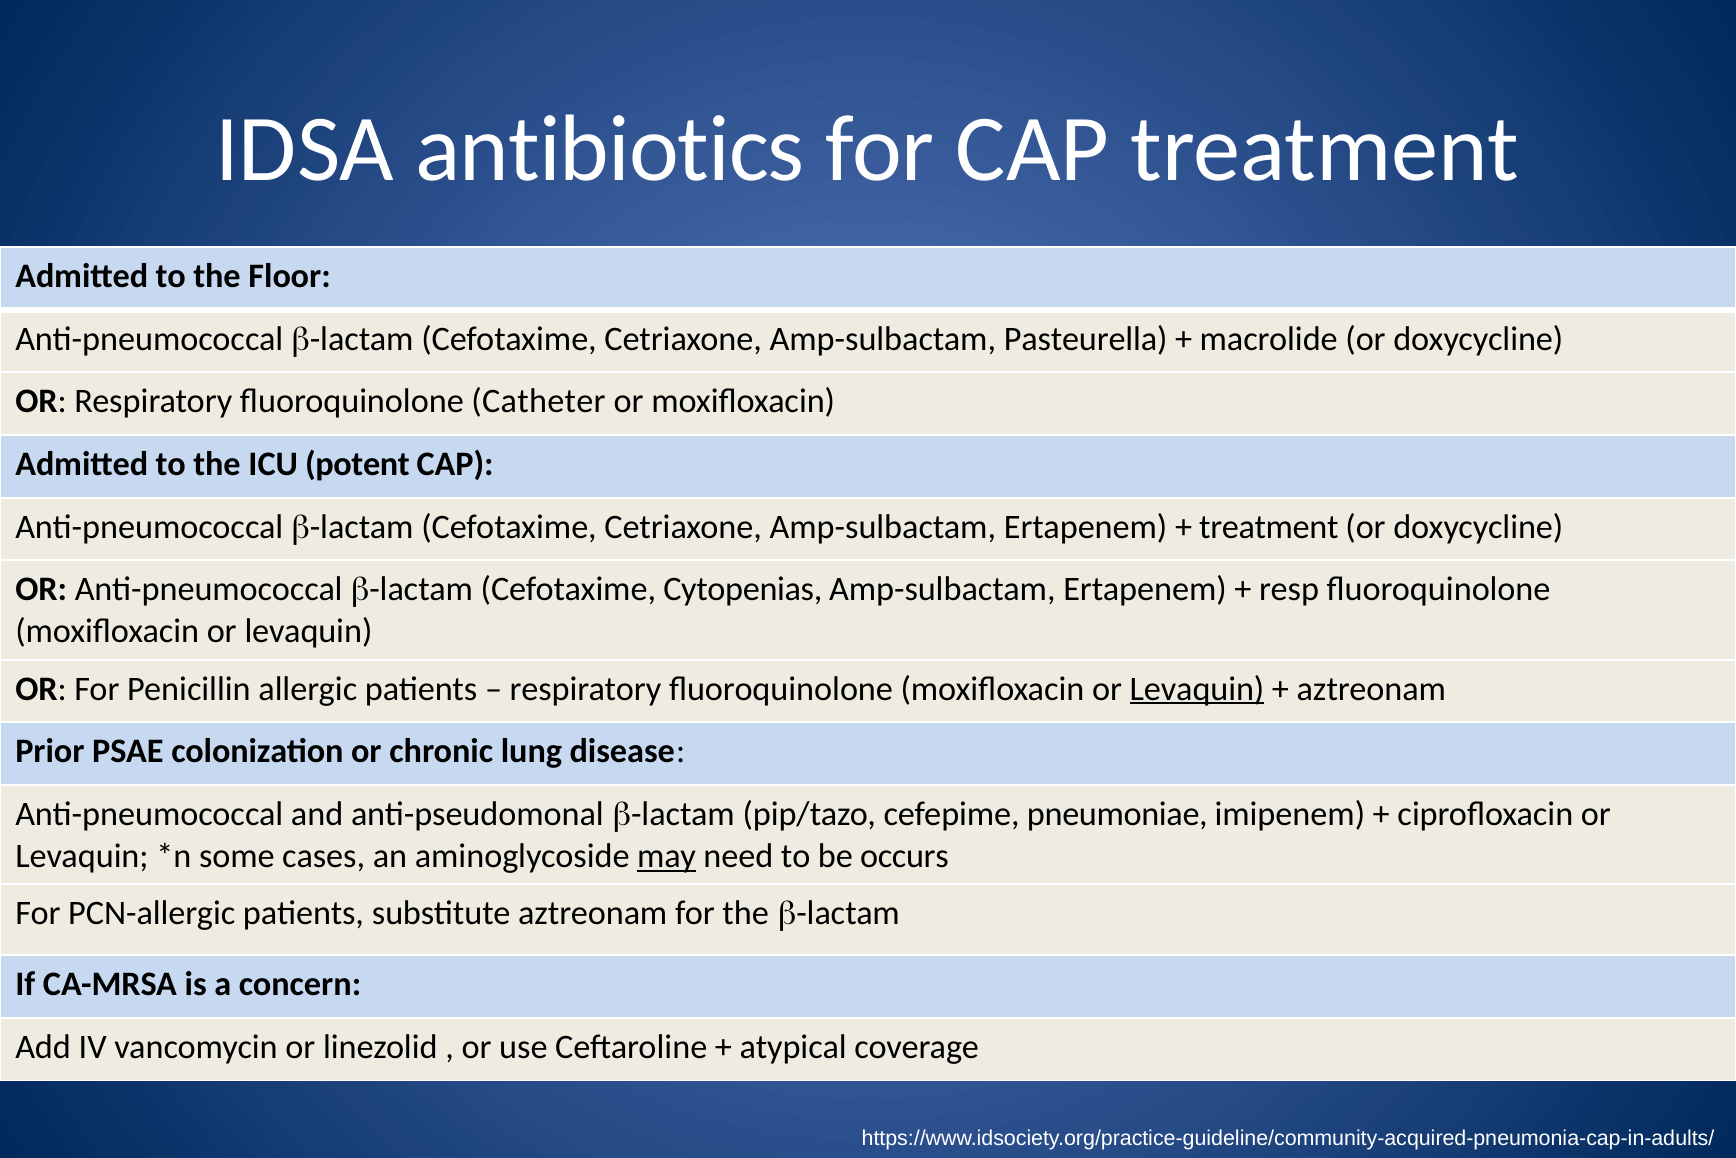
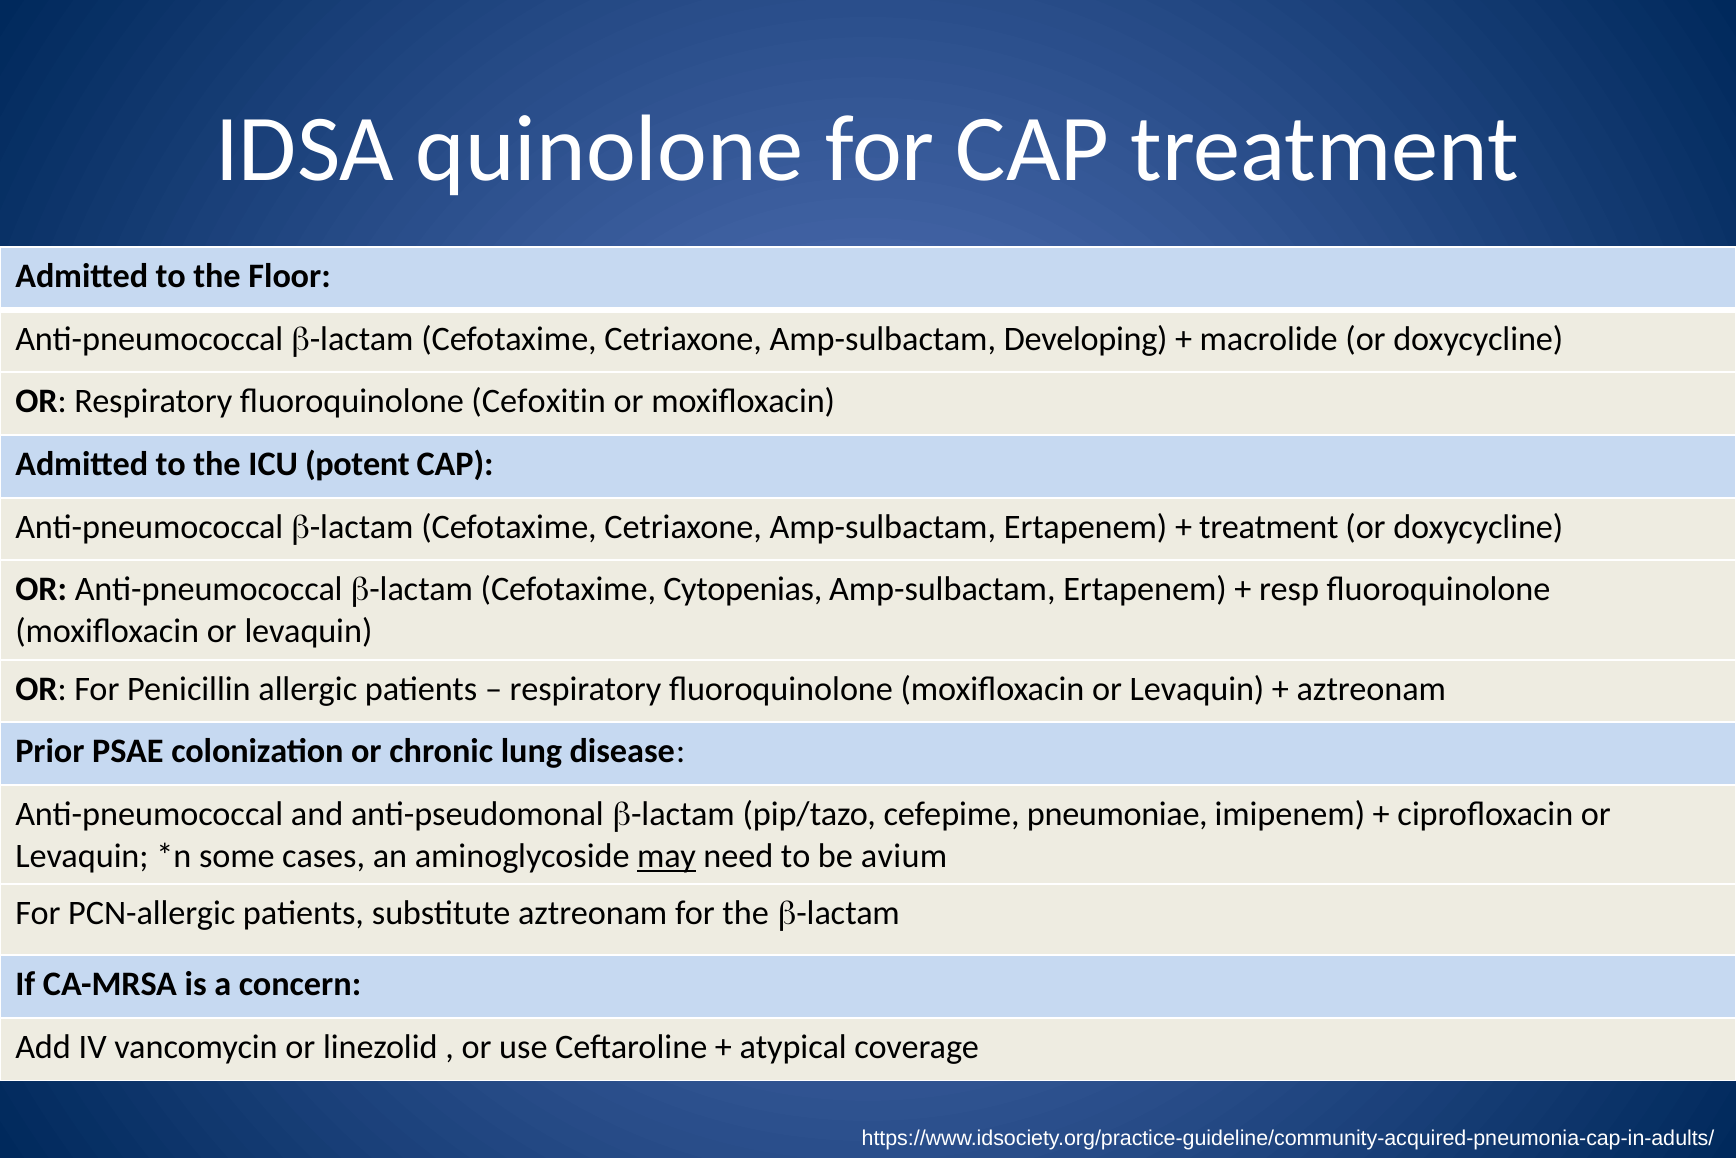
antibiotics: antibiotics -> quinolone
Pasteurella: Pasteurella -> Developing
Catheter: Catheter -> Cefoxitin
Levaquin at (1197, 688) underline: present -> none
occurs: occurs -> avium
